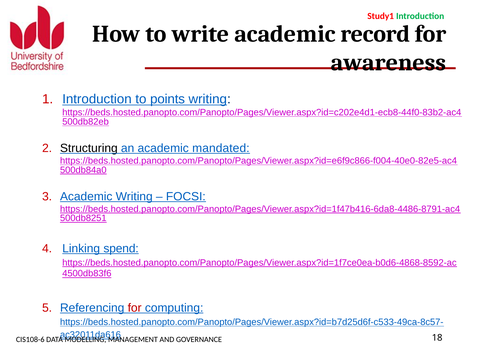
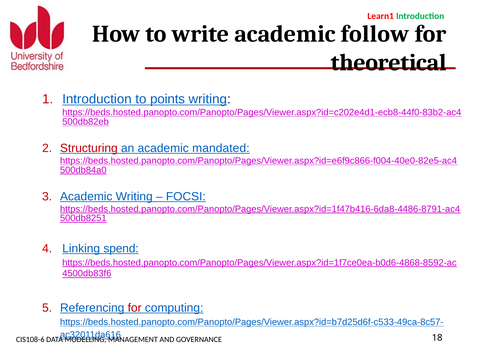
Study1: Study1 -> Learn1
record: record -> follow
awareness: awareness -> theoretical
Structuring colour: black -> red
